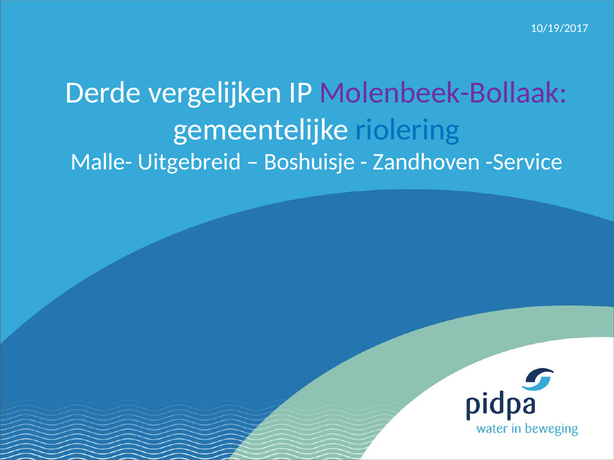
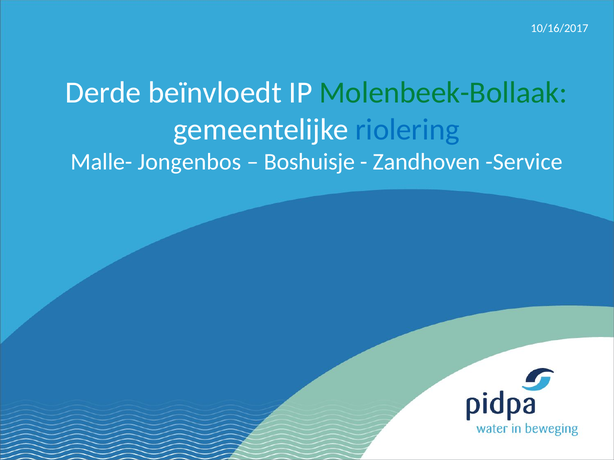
10/19/2017: 10/19/2017 -> 10/16/2017
vergelijken: vergelijken -> beïnvloedt
Molenbeek-Bollaak colour: purple -> green
Uitgebreid: Uitgebreid -> Jongenbos
